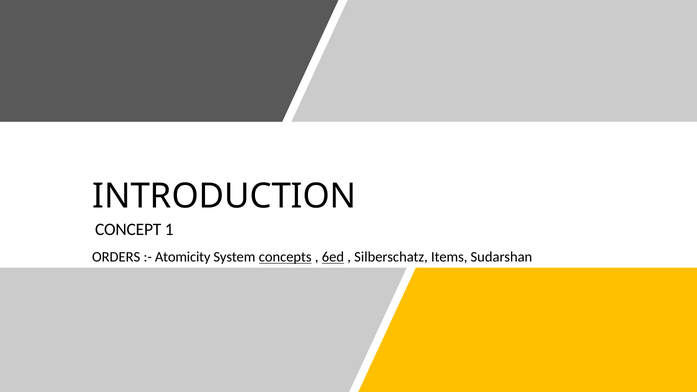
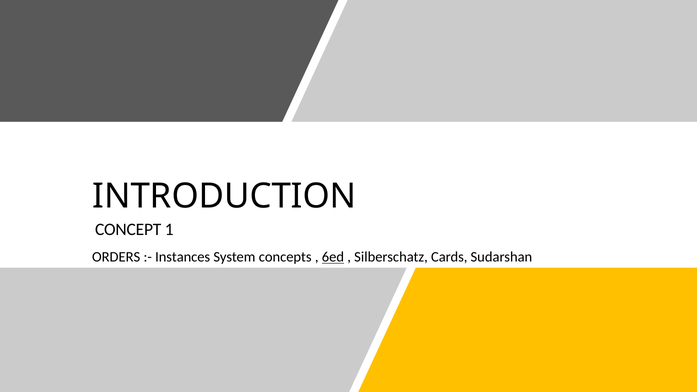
Atomicity: Atomicity -> Instances
concepts underline: present -> none
Items: Items -> Cards
